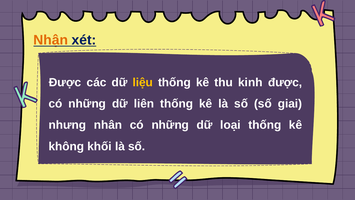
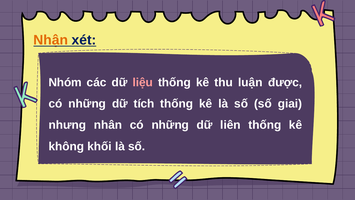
Được at (65, 82): Được -> Nhóm
liệu colour: yellow -> pink
kinh: kinh -> luận
liên: liên -> tích
loại: loại -> liên
